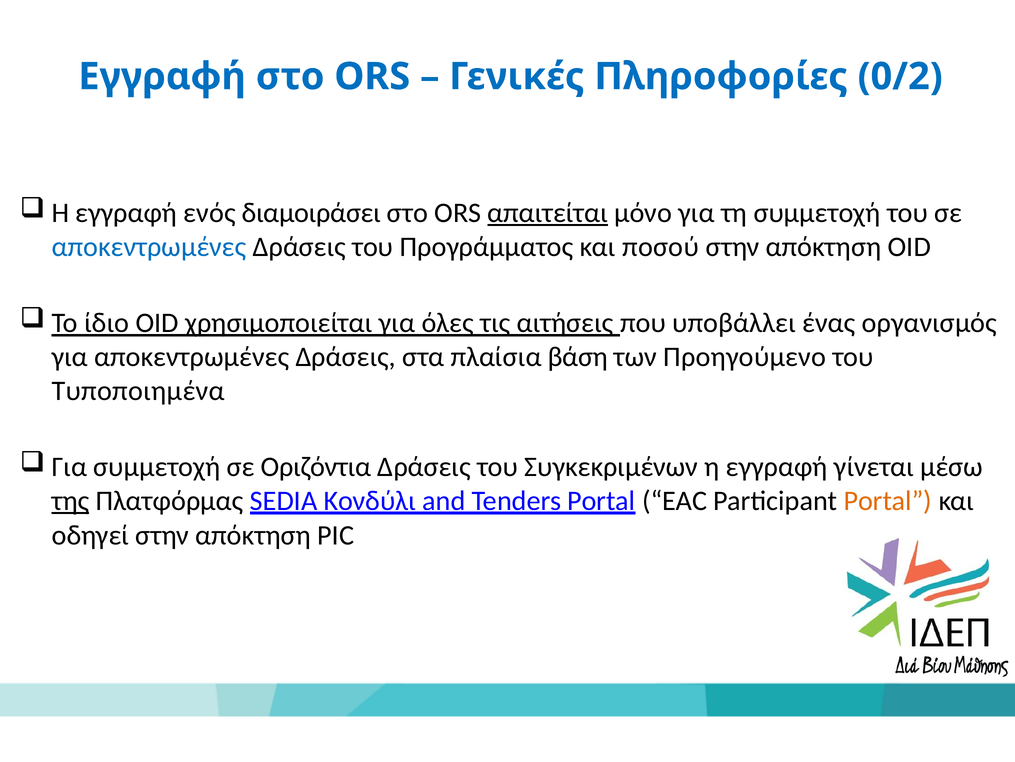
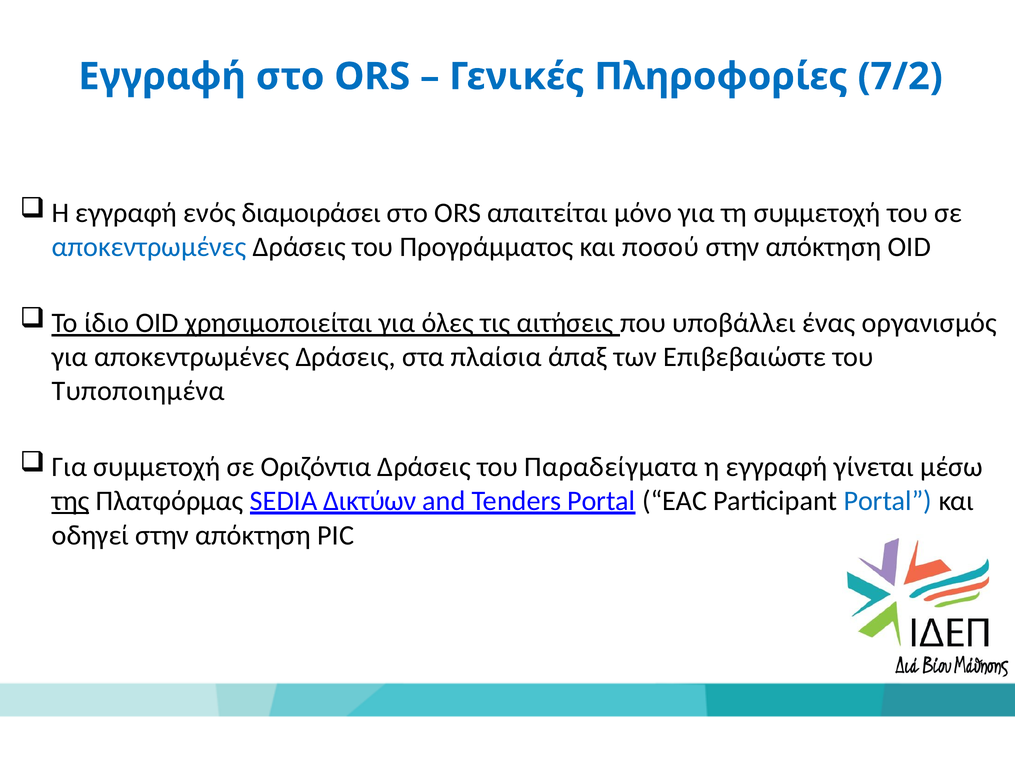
0/2: 0/2 -> 7/2
απαιτείται underline: present -> none
βάση: βάση -> άπαξ
Προηγούμενο: Προηγούμενο -> Επιβεβαιώστε
Συγκεκριμένων: Συγκεκριμένων -> Παραδείγματα
Κονδύλι: Κονδύλι -> Δικτύων
Portal at (888, 500) colour: orange -> blue
